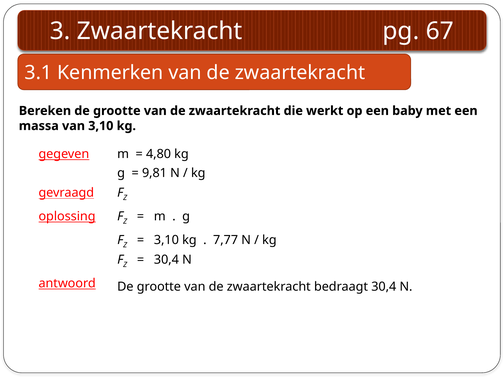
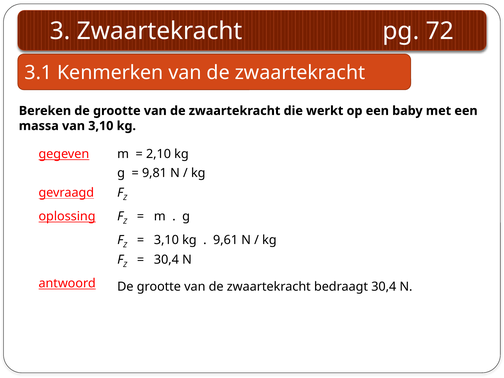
67: 67 -> 72
4,80: 4,80 -> 2,10
7,77: 7,77 -> 9,61
